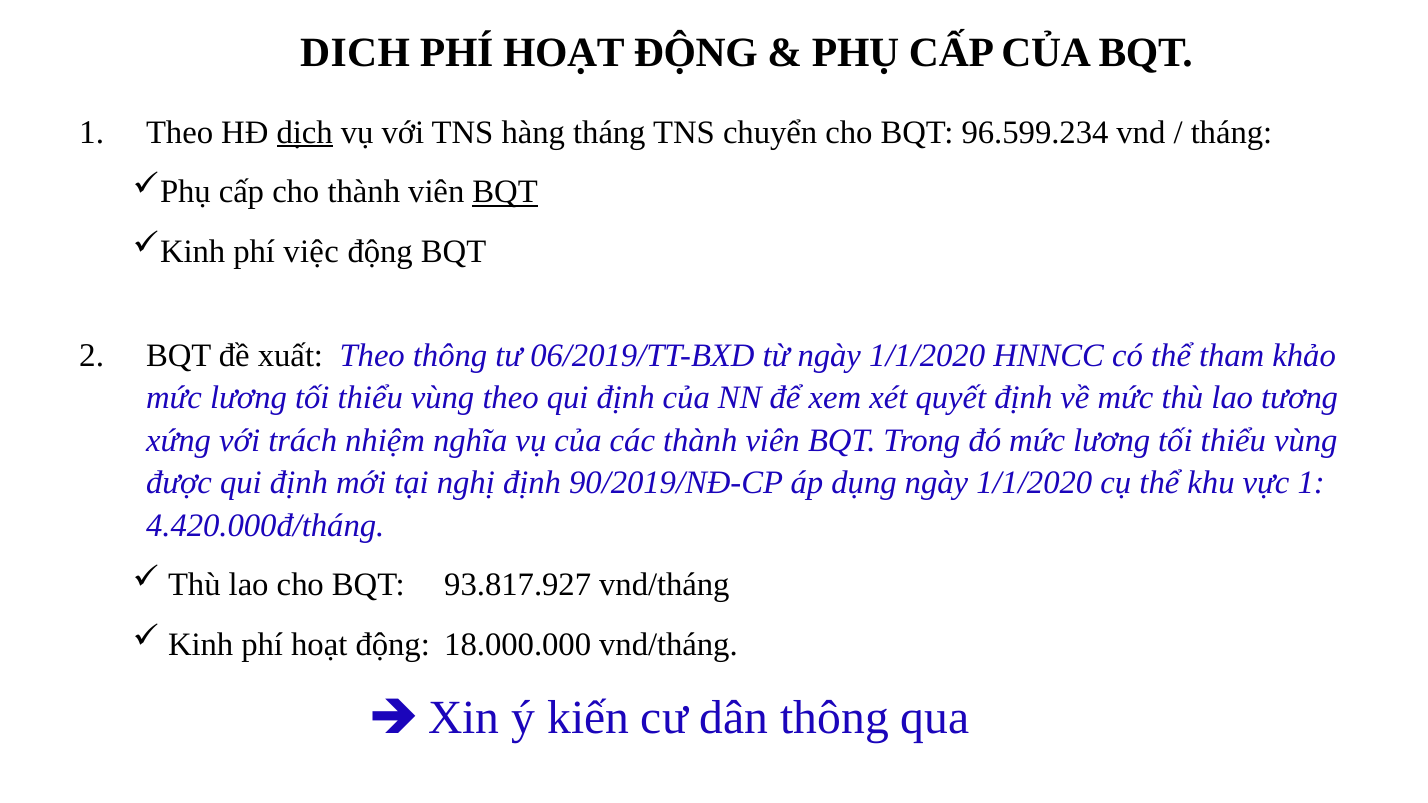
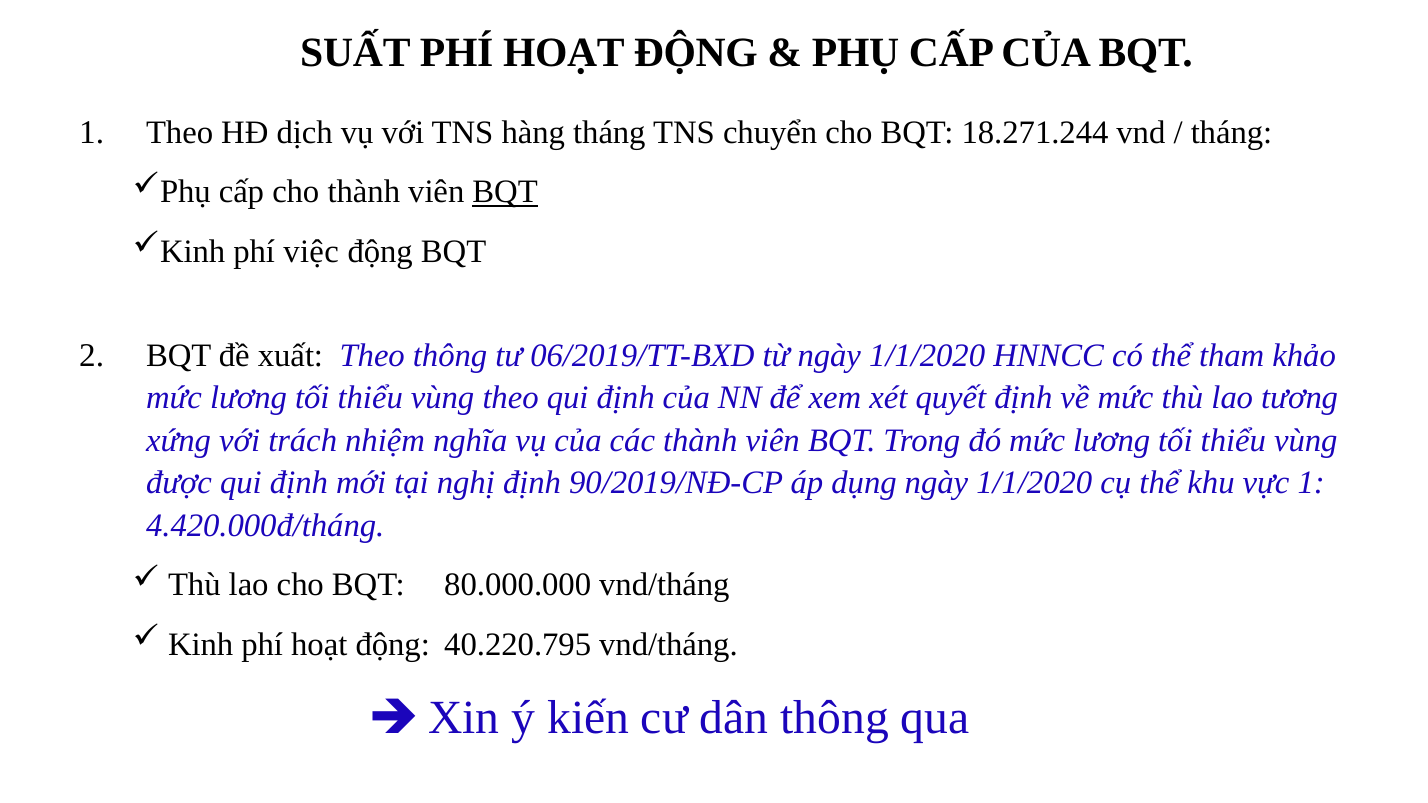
DICH: DICH -> SUẤT
dịch underline: present -> none
96.599.234: 96.599.234 -> 18.271.244
93.817.927: 93.817.927 -> 80.000.000
18.000.000: 18.000.000 -> 40.220.795
